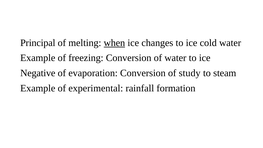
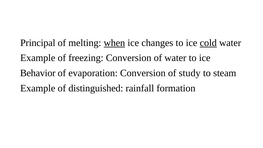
cold underline: none -> present
Negative: Negative -> Behavior
experimental: experimental -> distinguished
